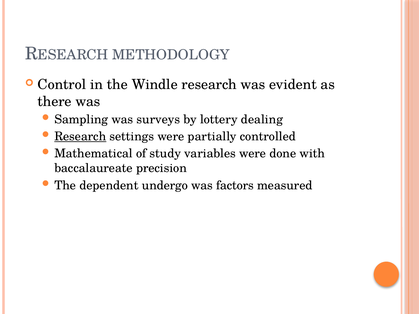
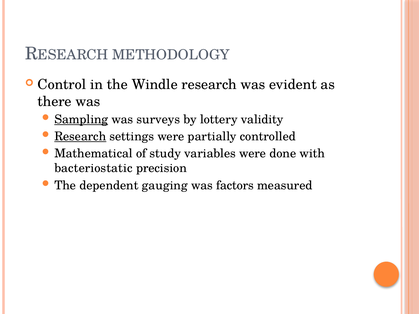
Sampling underline: none -> present
dealing: dealing -> validity
baccalaureate: baccalaureate -> bacteriostatic
undergo: undergo -> gauging
